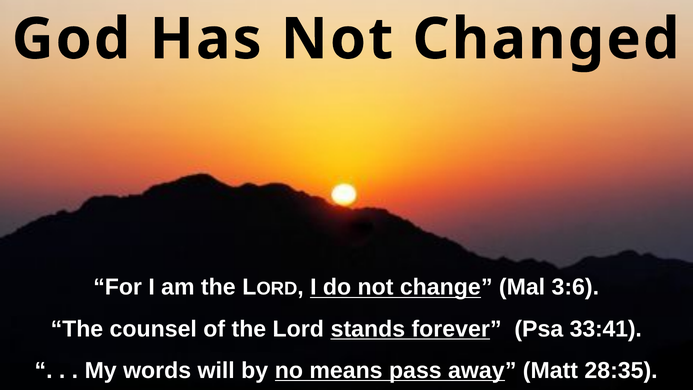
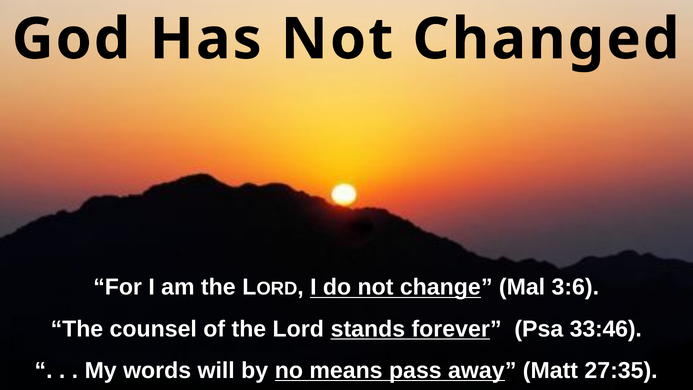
33:41: 33:41 -> 33:46
28:35: 28:35 -> 27:35
